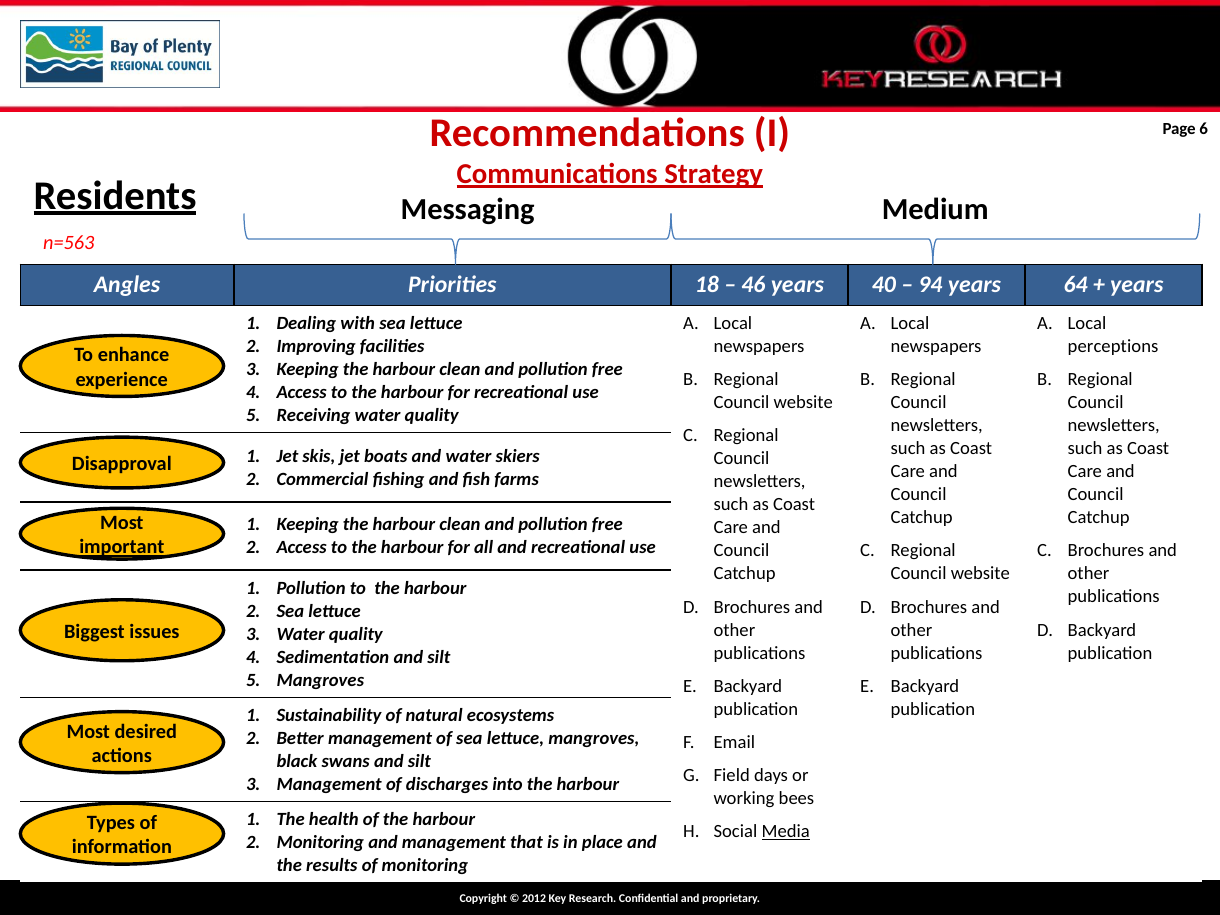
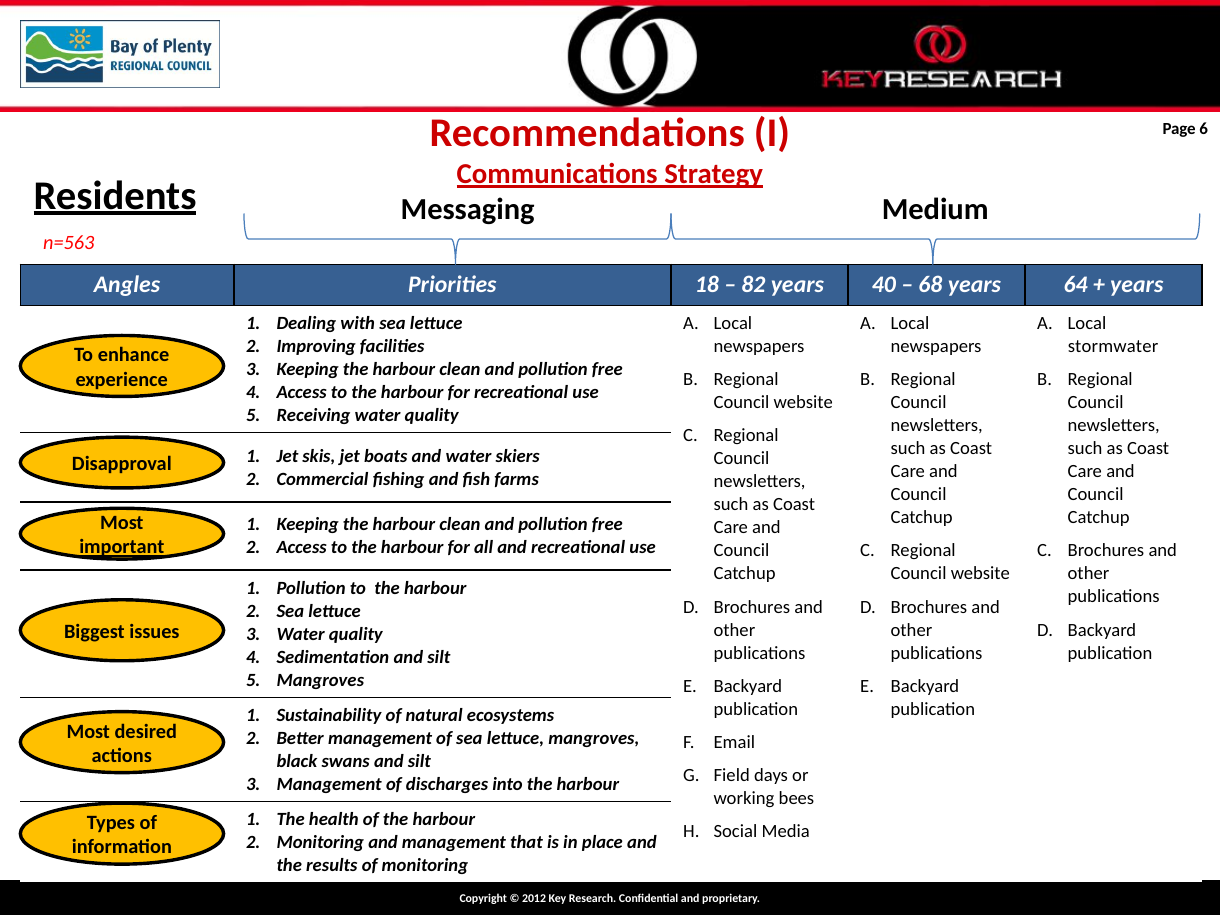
46: 46 -> 82
94: 94 -> 68
perceptions: perceptions -> stormwater
Media underline: present -> none
